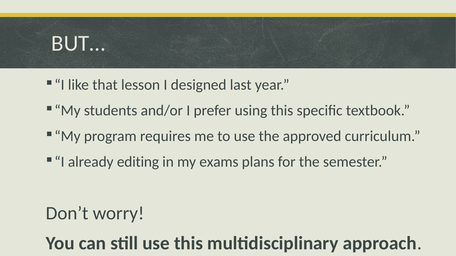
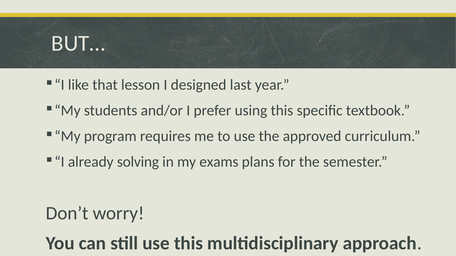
editing: editing -> solving
